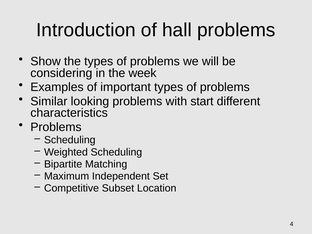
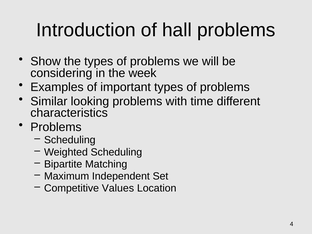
start: start -> time
Subset: Subset -> Values
